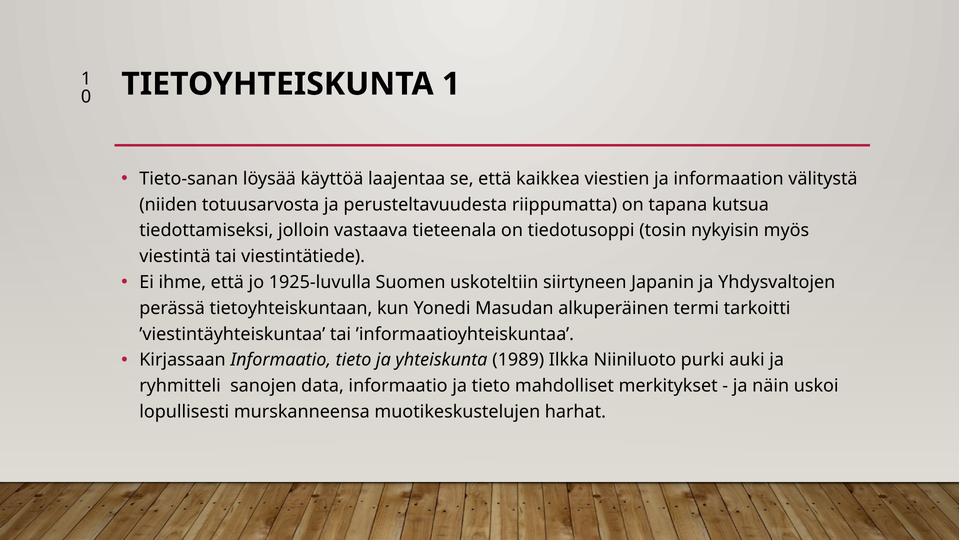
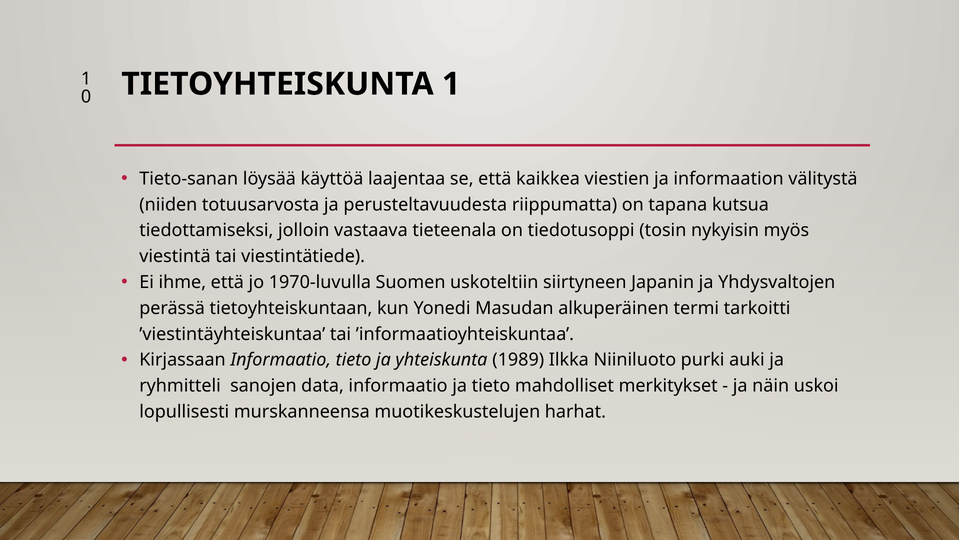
1925-luvulla: 1925-luvulla -> 1970-luvulla
